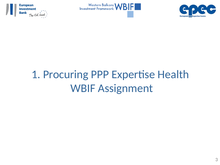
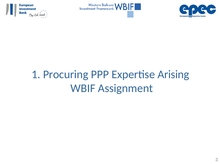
Health: Health -> Arising
